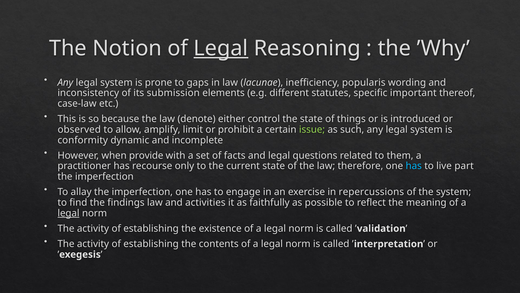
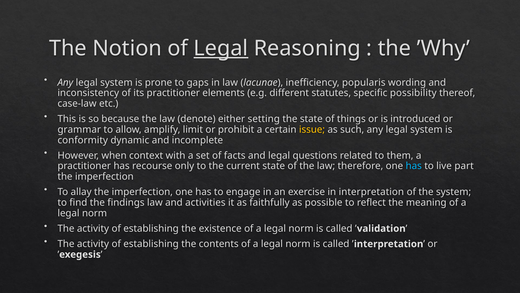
its submission: submission -> practitioner
important: important -> possibility
control: control -> setting
observed: observed -> grammar
issue colour: light green -> yellow
provide: provide -> context
in repercussions: repercussions -> interpretation
legal at (68, 213) underline: present -> none
